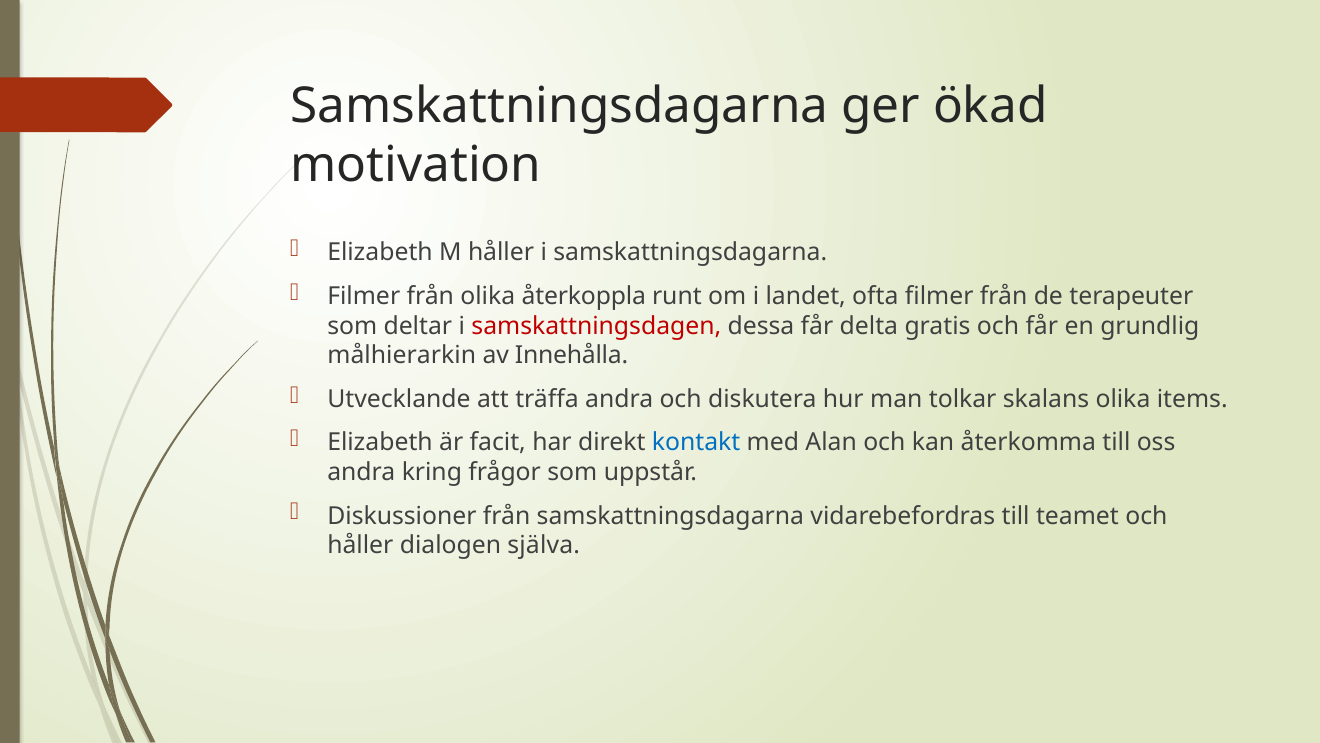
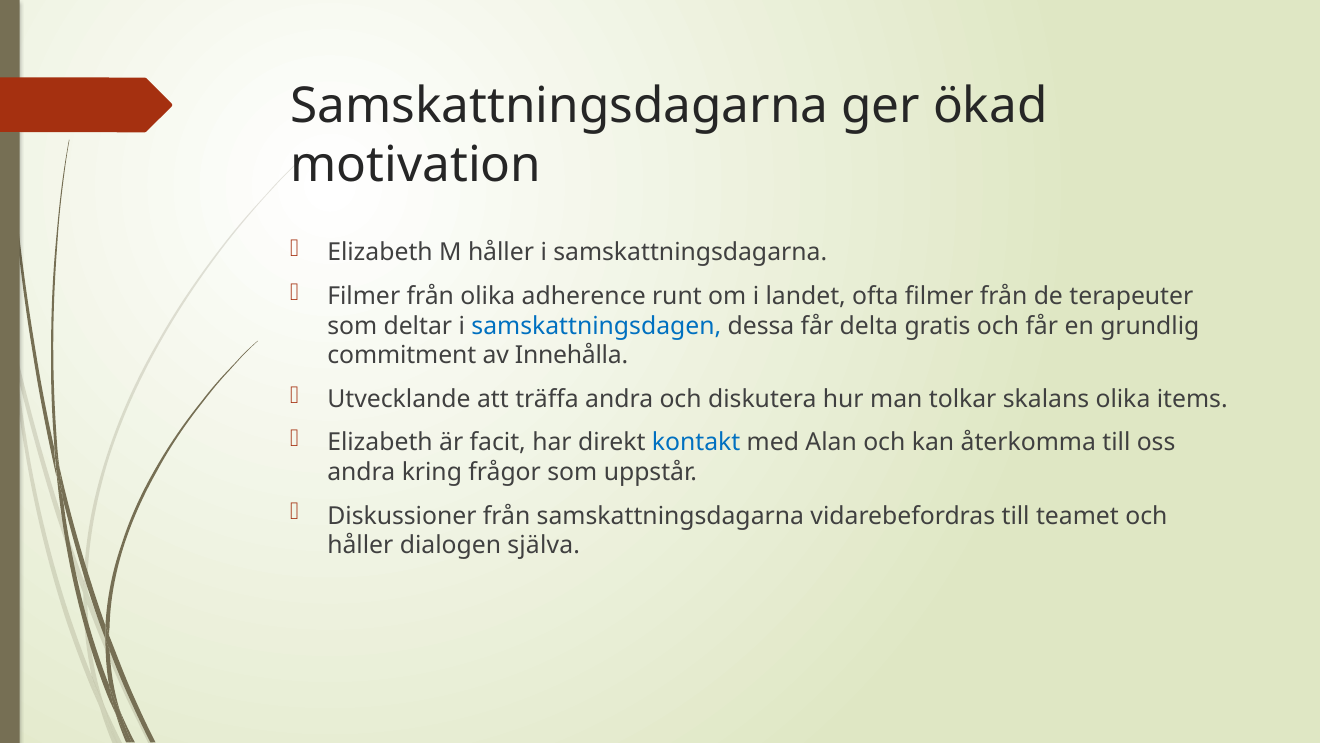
återkoppla: återkoppla -> adherence
samskattningsdagen colour: red -> blue
målhierarkin: målhierarkin -> commitment
